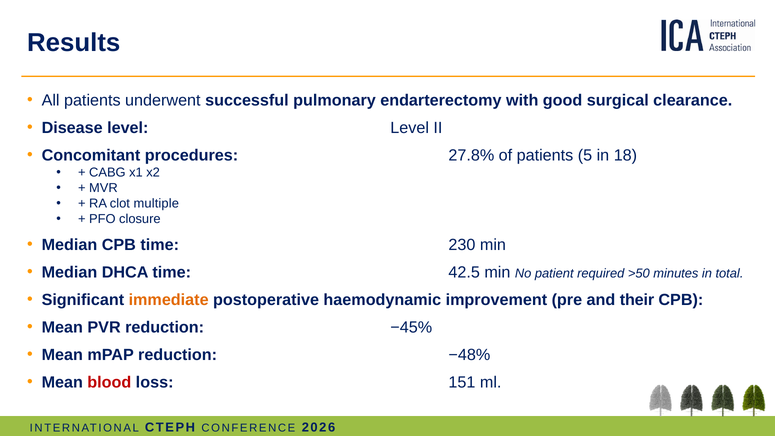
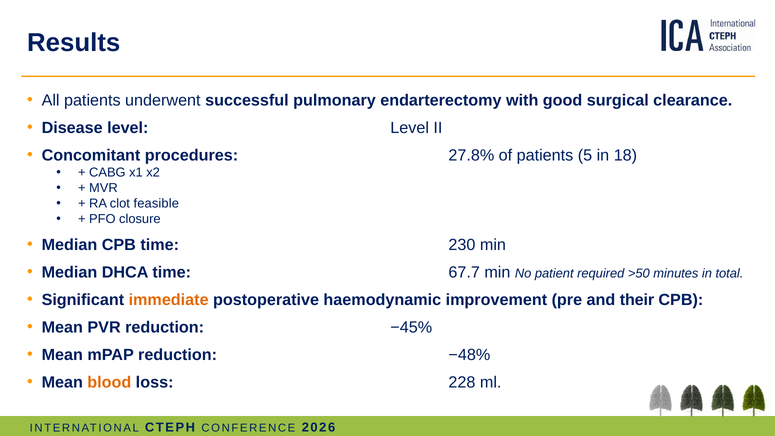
multiple: multiple -> feasible
42.5: 42.5 -> 67.7
blood colour: red -> orange
151: 151 -> 228
